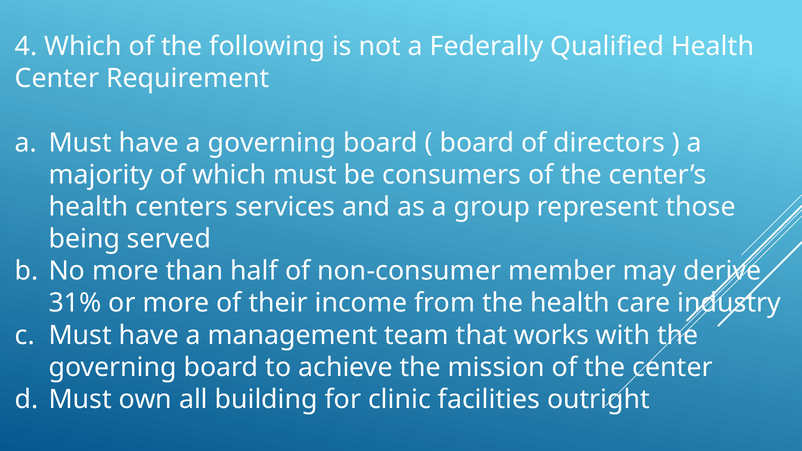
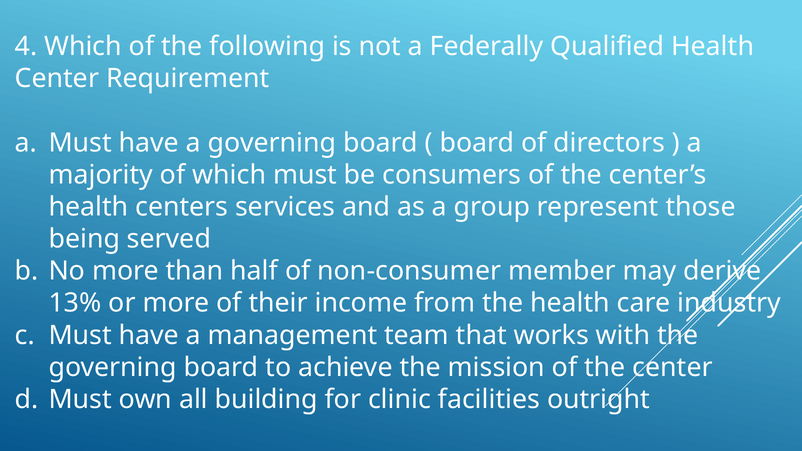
31%: 31% -> 13%
